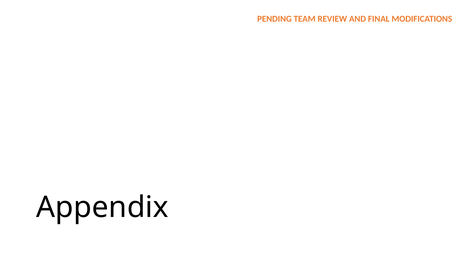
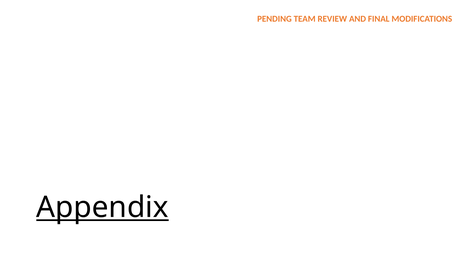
Appendix underline: none -> present
